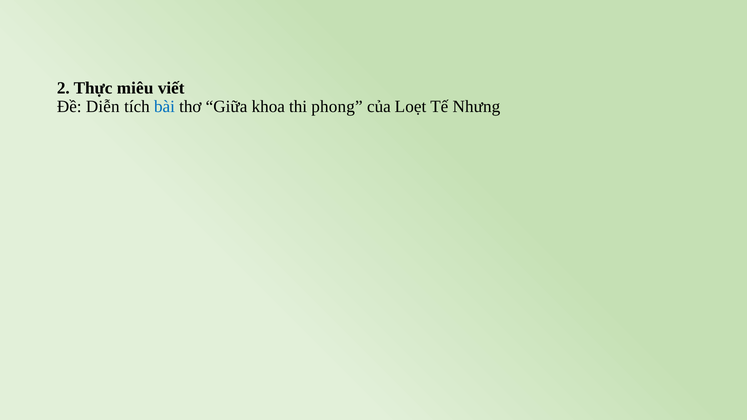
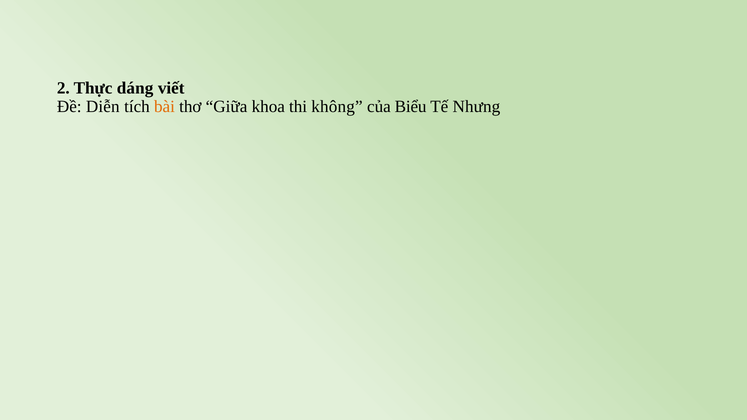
miêu: miêu -> dáng
bài colour: blue -> orange
phong: phong -> không
Loẹt: Loẹt -> Biểu
